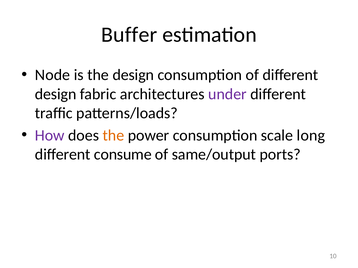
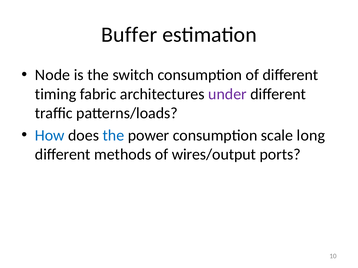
the design: design -> switch
design at (56, 94): design -> timing
How colour: purple -> blue
the at (113, 136) colour: orange -> blue
consume: consume -> methods
same/output: same/output -> wires/output
